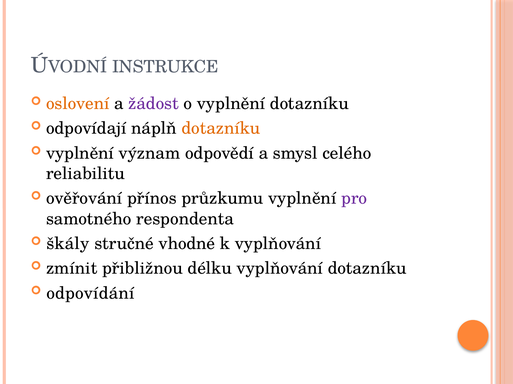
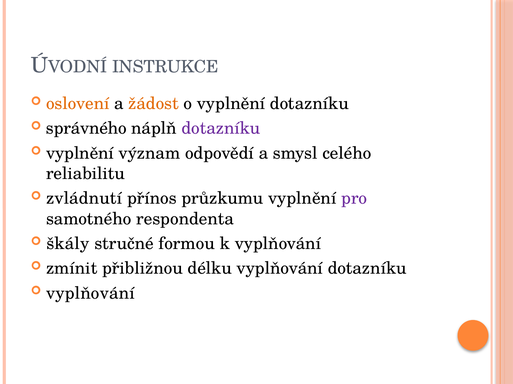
žádost colour: purple -> orange
odpovídají: odpovídají -> správného
dotazníku at (221, 129) colour: orange -> purple
ověřování: ověřování -> zvládnutí
vhodné: vhodné -> formou
odpovídání at (90, 294): odpovídání -> vyplňování
